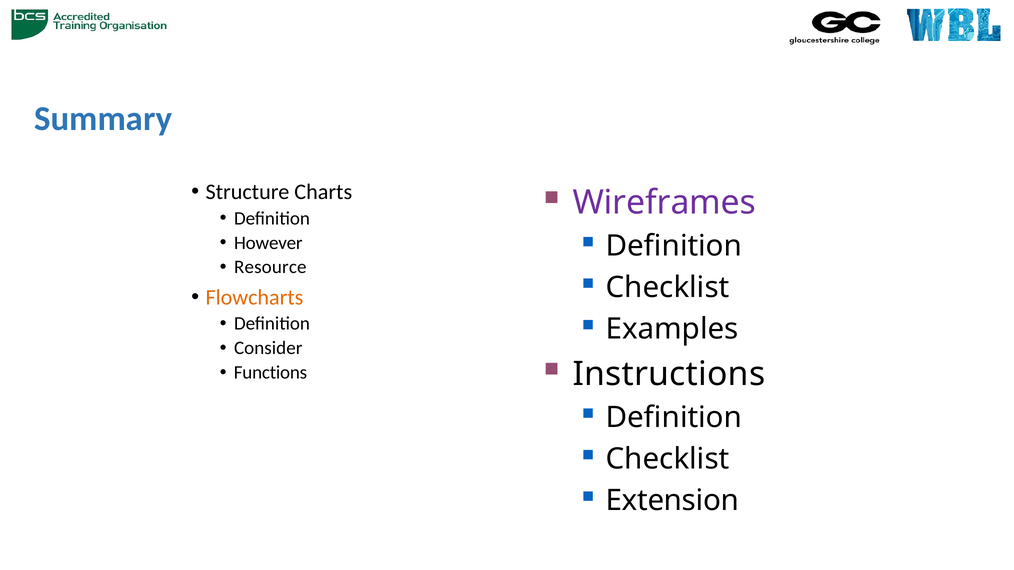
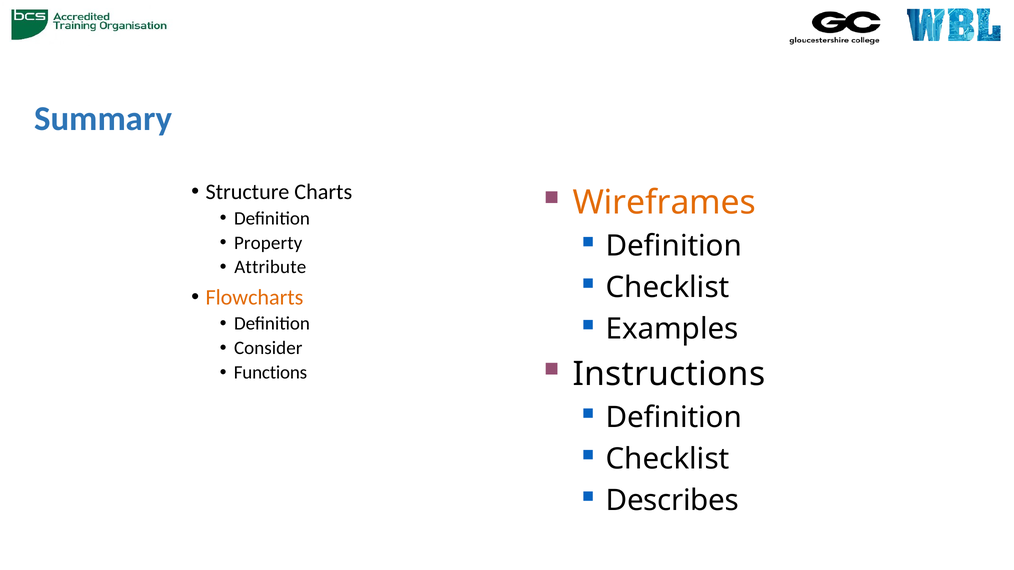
Wireframes colour: purple -> orange
However: However -> Property
Resource: Resource -> Attribute
Extension: Extension -> Describes
